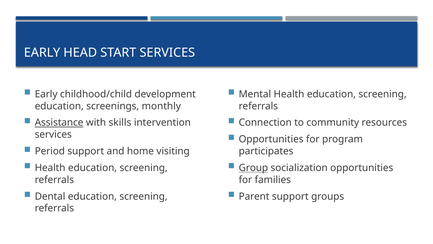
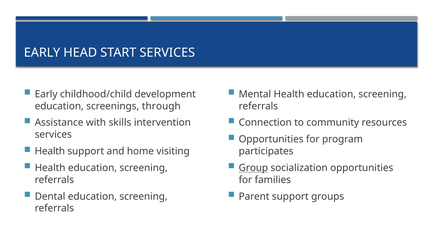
monthly: monthly -> through
Assistance underline: present -> none
Period at (50, 151): Period -> Health
